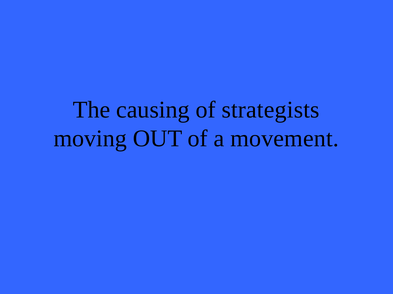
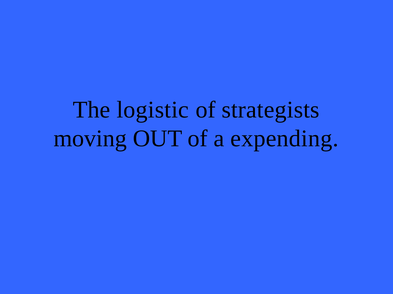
causing: causing -> logistic
movement: movement -> expending
